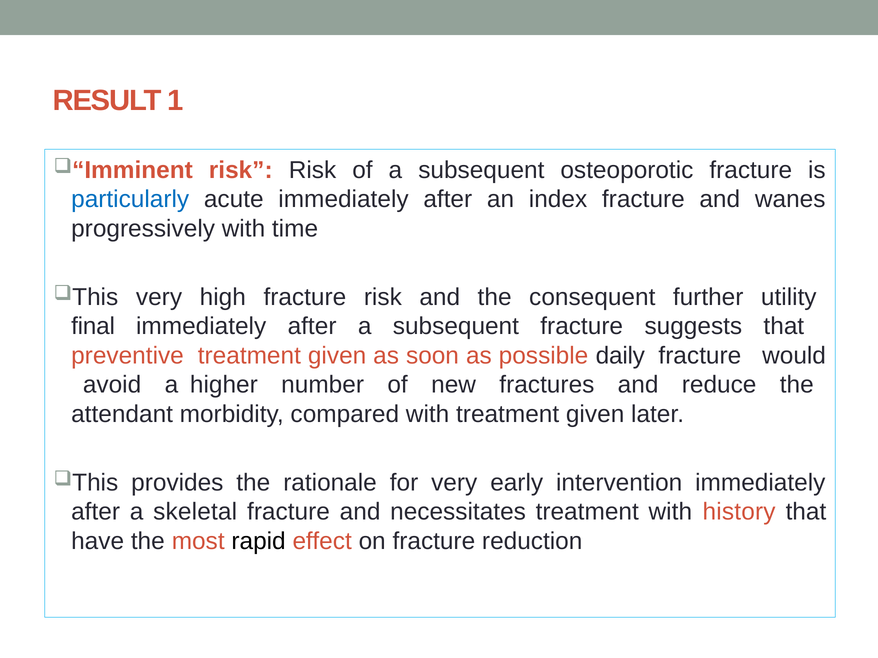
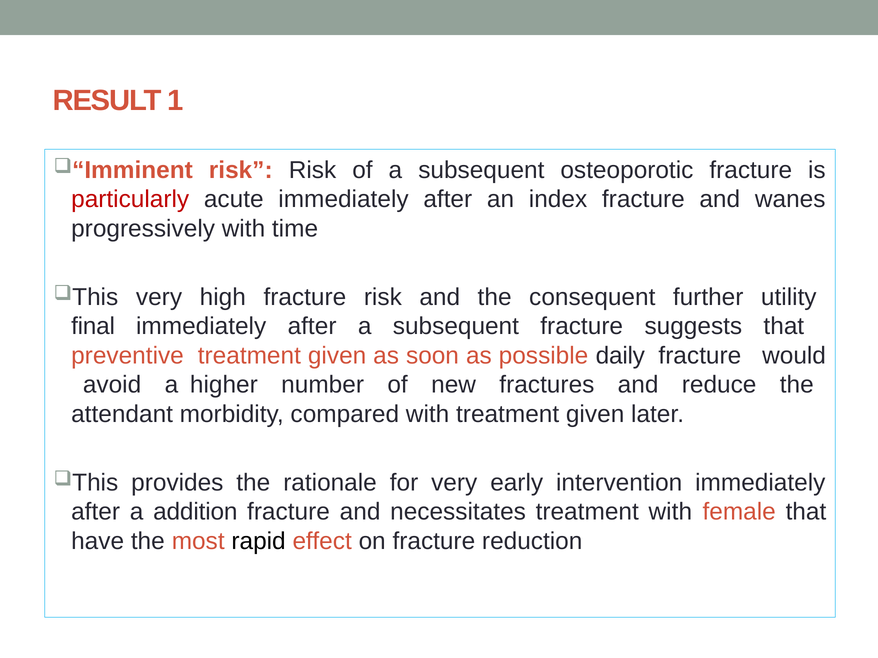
particularly colour: blue -> red
skeletal: skeletal -> addition
history: history -> female
